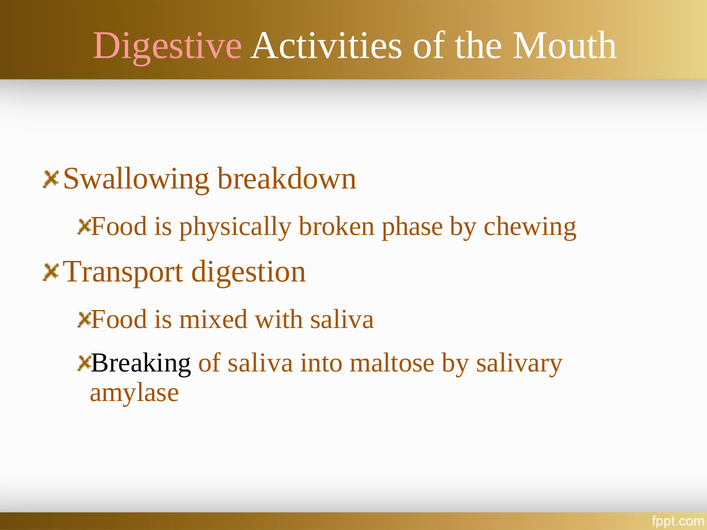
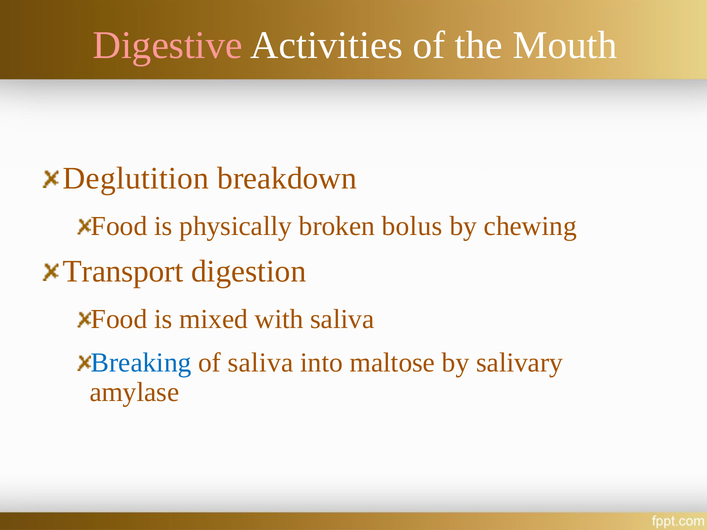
Swallowing: Swallowing -> Deglutition
phase: phase -> bolus
Breaking colour: black -> blue
